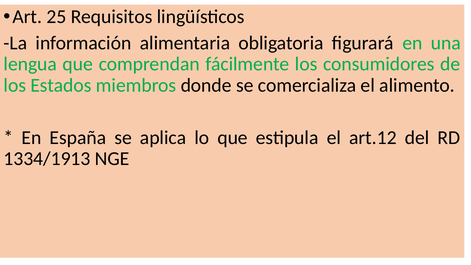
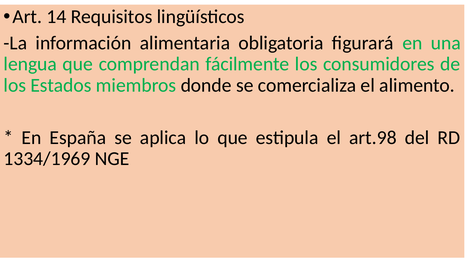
25: 25 -> 14
art.12: art.12 -> art.98
1334/1913: 1334/1913 -> 1334/1969
